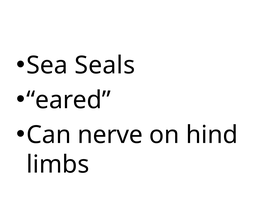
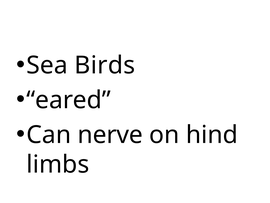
Seals: Seals -> Birds
